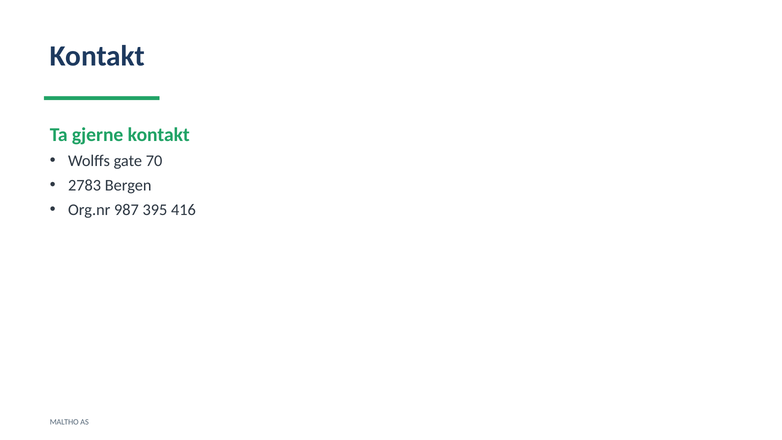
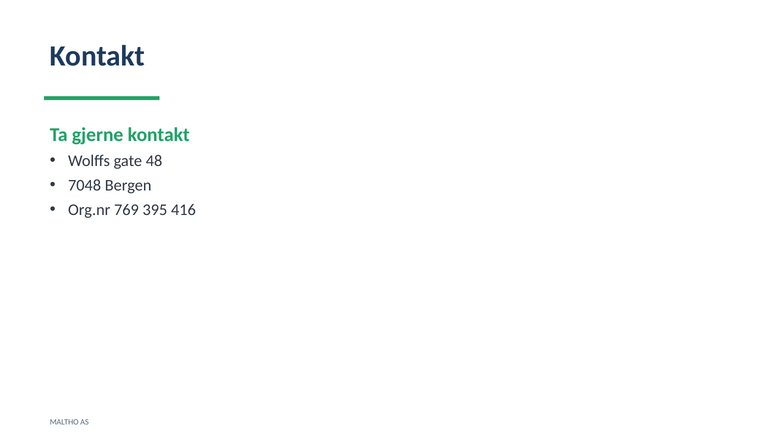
70: 70 -> 48
2783: 2783 -> 7048
987: 987 -> 769
